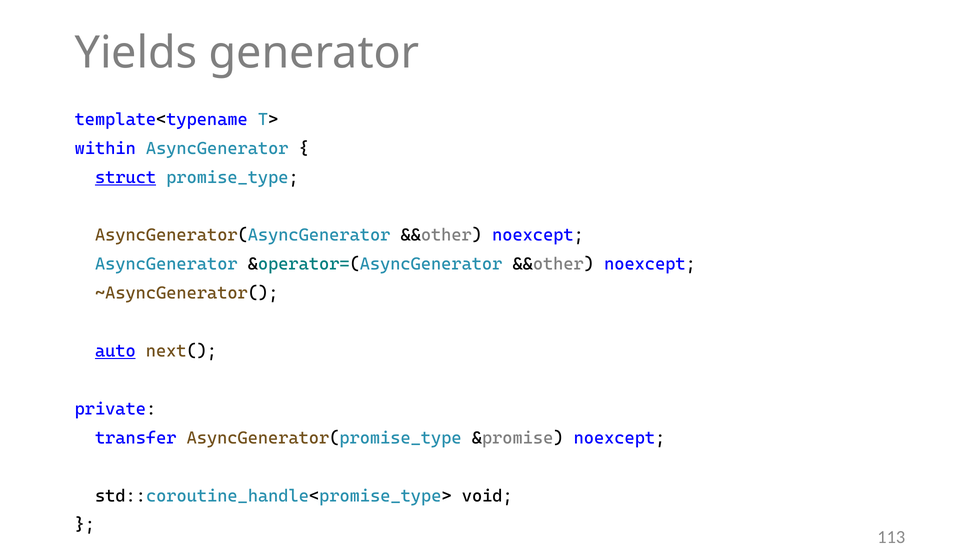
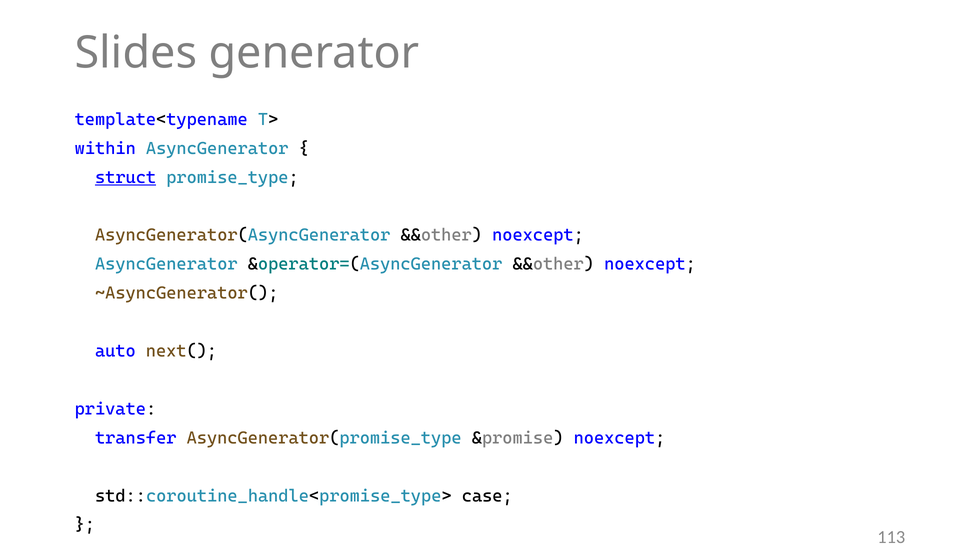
Yields: Yields -> Slides
auto underline: present -> none
void: void -> case
